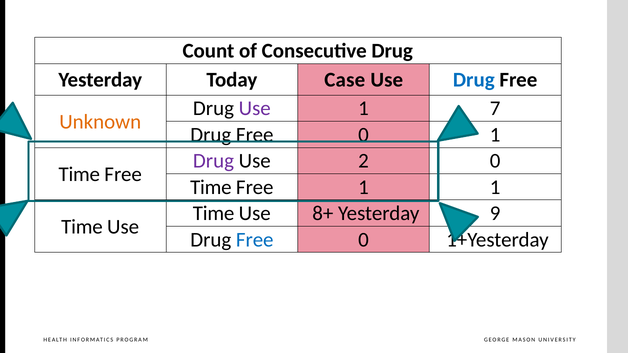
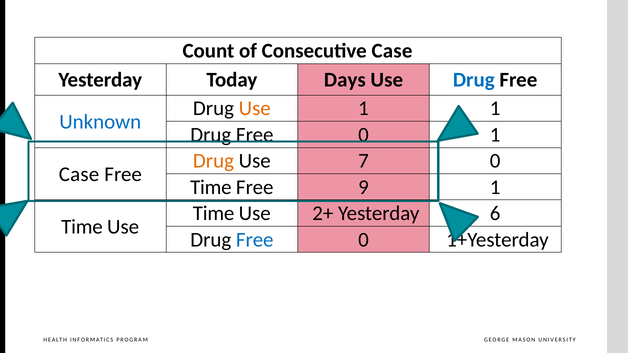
Drug at (392, 51): Drug -> Case
Case: Case -> Days
Use at (255, 109) colour: purple -> orange
1 7: 7 -> 1
Unknown colour: orange -> blue
Drug at (213, 161) colour: purple -> orange
2: 2 -> 7
Time at (79, 174): Time -> Case
Free 1: 1 -> 9
8+: 8+ -> 2+
9: 9 -> 6
